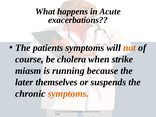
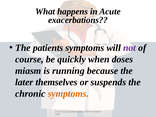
not colour: orange -> purple
cholera: cholera -> quickly
strike: strike -> doses
